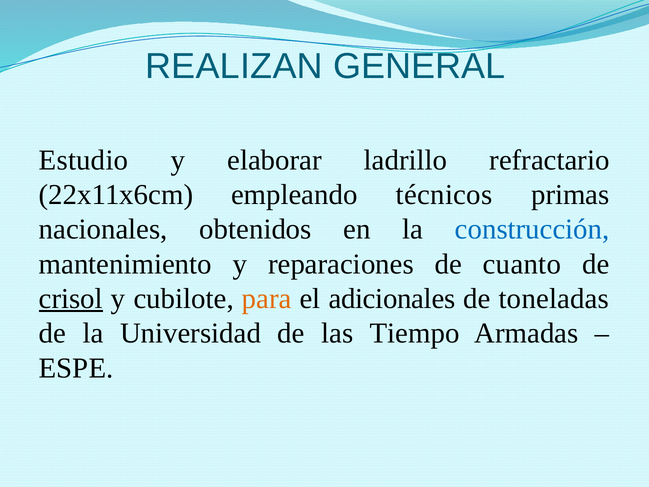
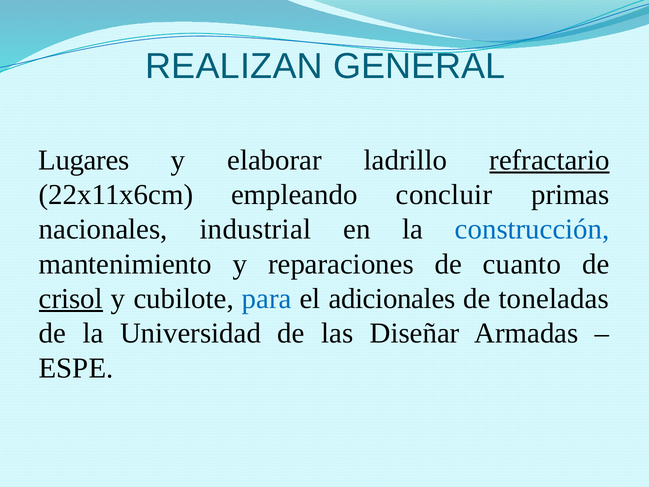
Estudio: Estudio -> Lugares
refractario underline: none -> present
técnicos: técnicos -> concluir
obtenidos: obtenidos -> industrial
para colour: orange -> blue
Tiempo: Tiempo -> Diseñar
